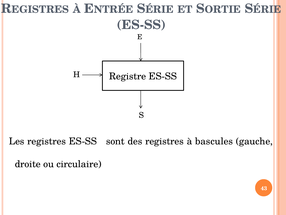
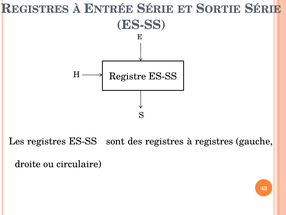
à bascules: bascules -> registres
